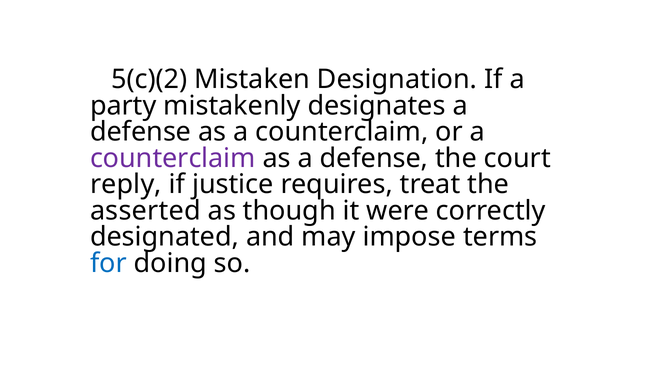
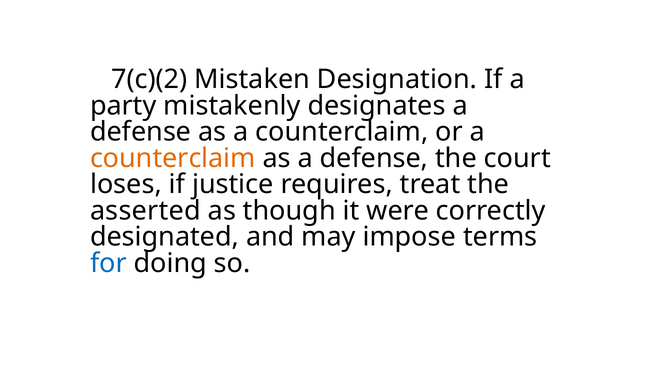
5(c)(2: 5(c)(2 -> 7(c)(2
counterclaim at (173, 158) colour: purple -> orange
reply: reply -> loses
